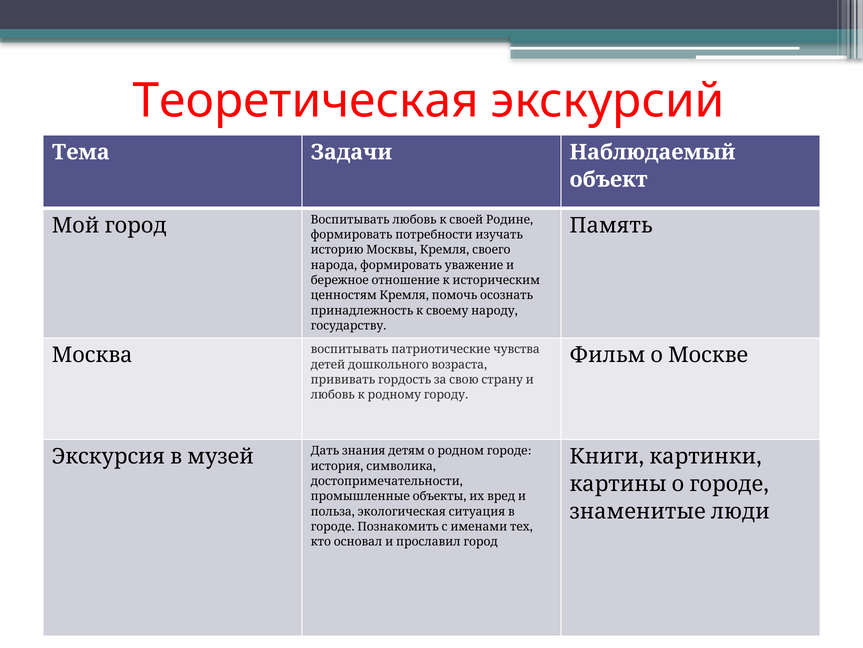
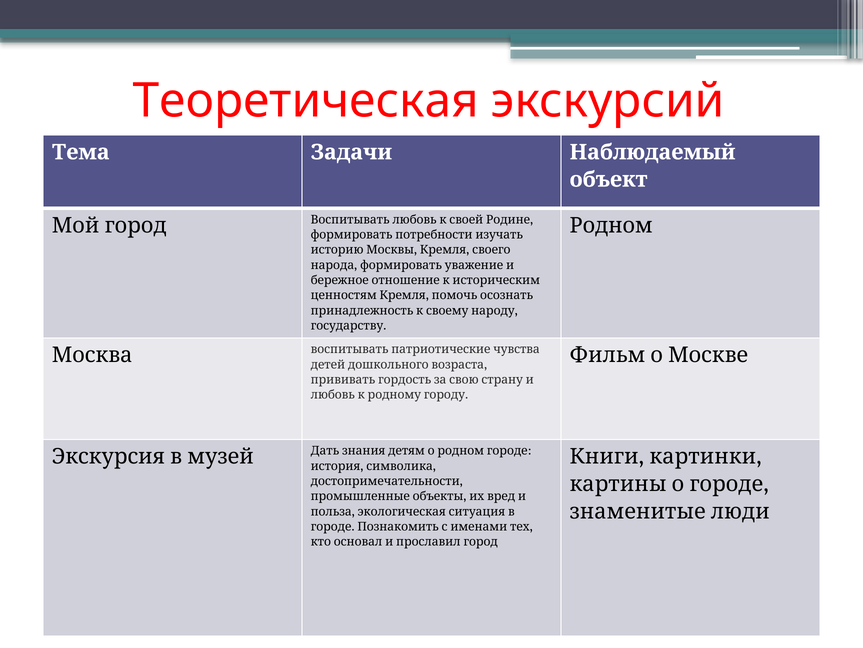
Память: Память -> Родном
